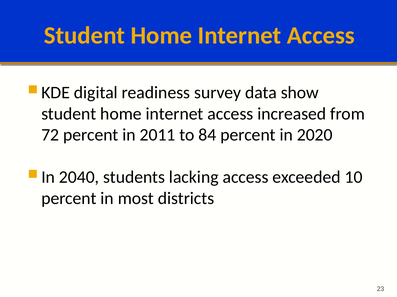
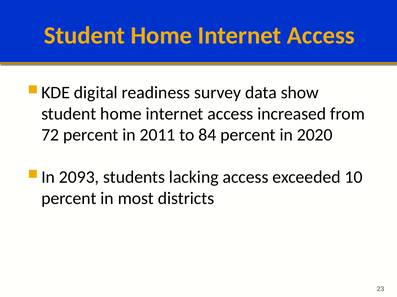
2040: 2040 -> 2093
